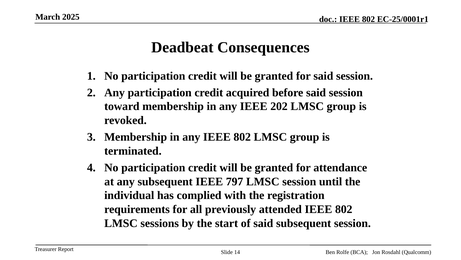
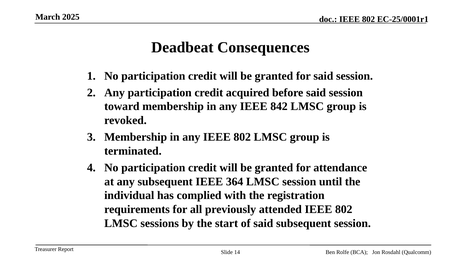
202: 202 -> 842
797: 797 -> 364
